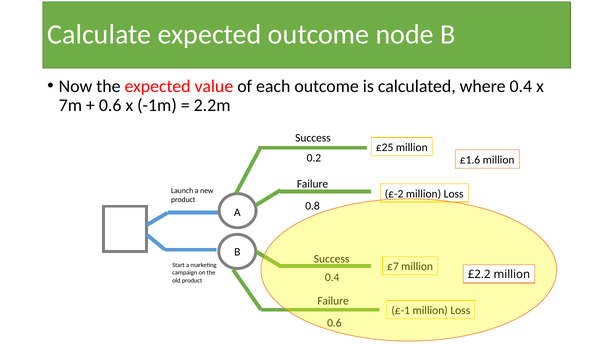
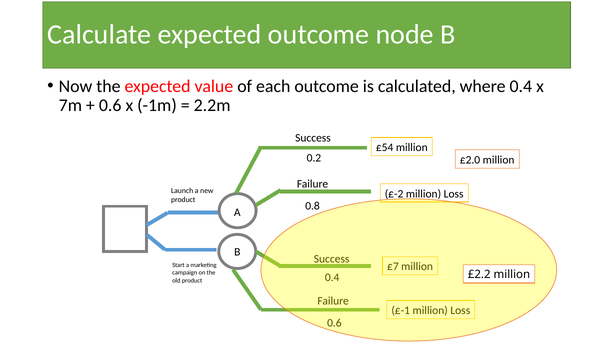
£25: £25 -> £54
£1.6: £1.6 -> £2.0
